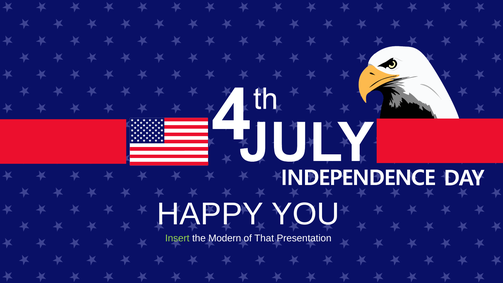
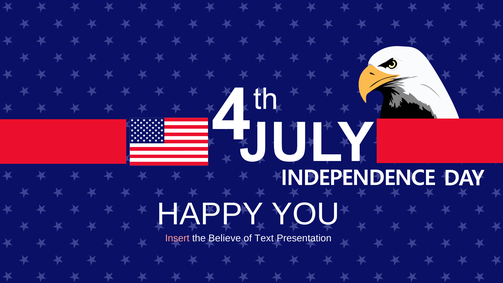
Insert colour: light green -> pink
Modern: Modern -> Believe
That: That -> Text
